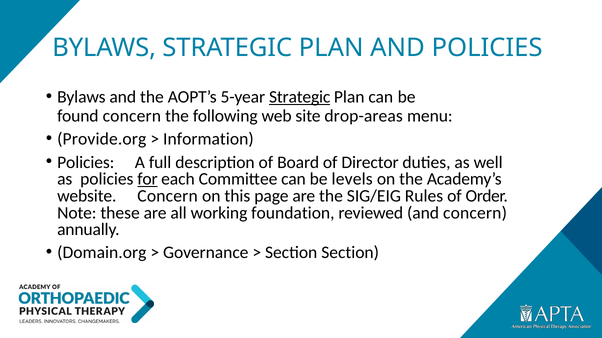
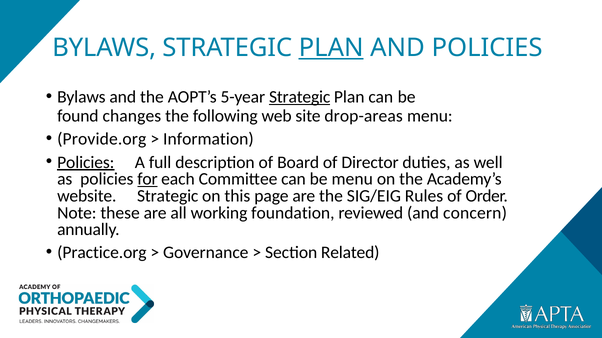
PLAN at (331, 48) underline: none -> present
found concern: concern -> changes
Policies at (86, 163) underline: none -> present
be levels: levels -> menu
website Concern: Concern -> Strategic
Domain.org: Domain.org -> Practice.org
Section Section: Section -> Related
